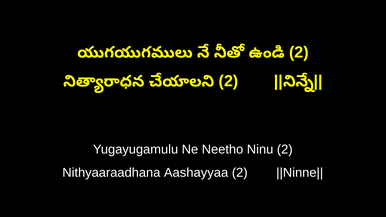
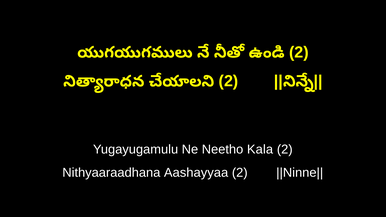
Ninu: Ninu -> Kala
